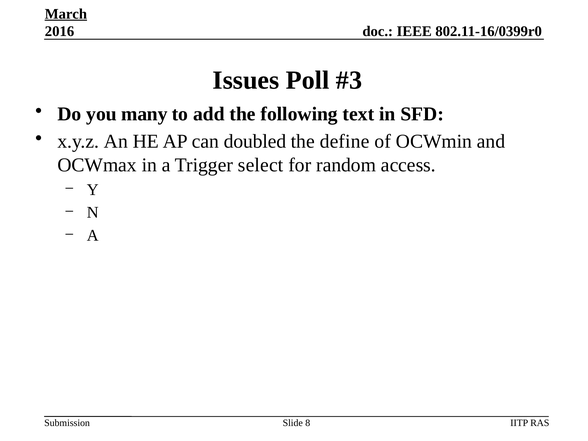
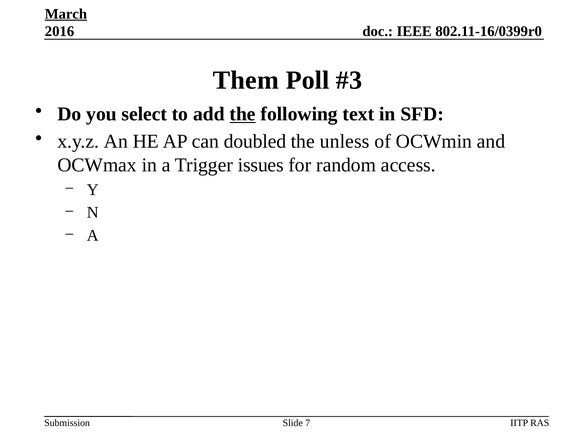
Issues: Issues -> Them
many: many -> select
the at (243, 114) underline: none -> present
define: define -> unless
select: select -> issues
8: 8 -> 7
